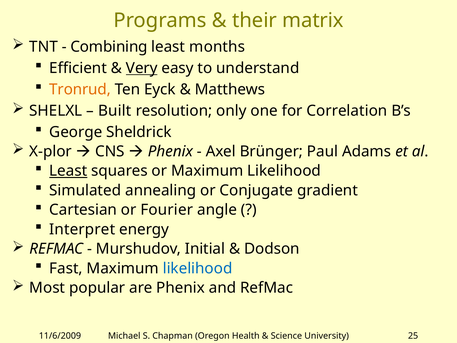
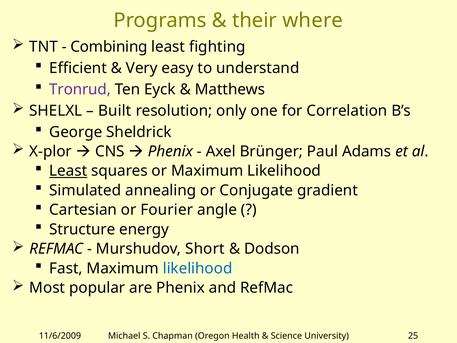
matrix: matrix -> where
months: months -> fighting
Very underline: present -> none
Tronrud colour: orange -> purple
Interpret: Interpret -> Structure
Initial: Initial -> Short
